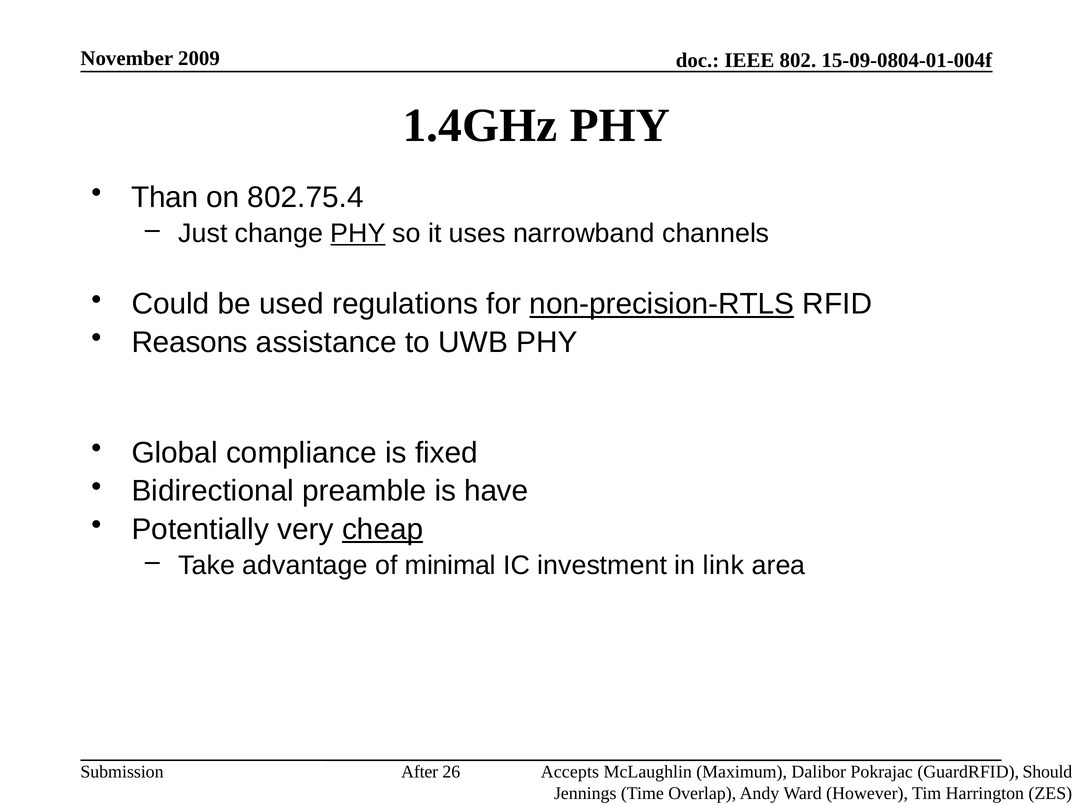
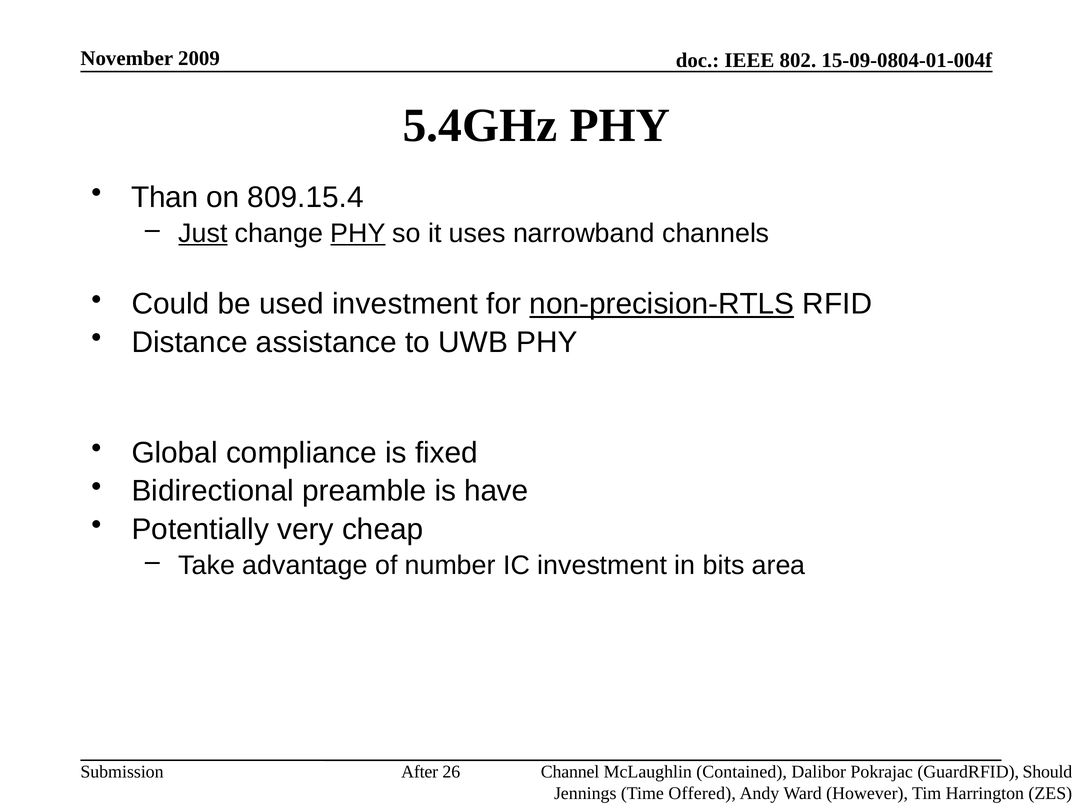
1.4GHz: 1.4GHz -> 5.4GHz
802.75.4: 802.75.4 -> 809.15.4
Just underline: none -> present
used regulations: regulations -> investment
Reasons: Reasons -> Distance
cheap underline: present -> none
minimal: minimal -> number
link: link -> bits
Accepts: Accepts -> Channel
Maximum: Maximum -> Contained
Overlap: Overlap -> Offered
